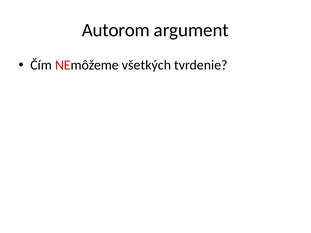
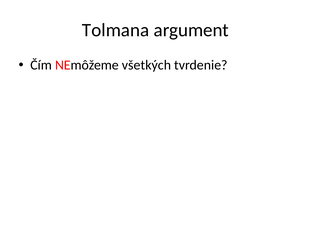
Autorom: Autorom -> Tolmana
